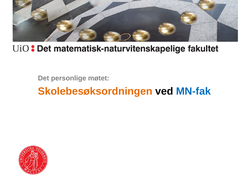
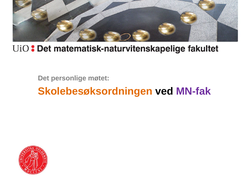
MN-fak colour: blue -> purple
